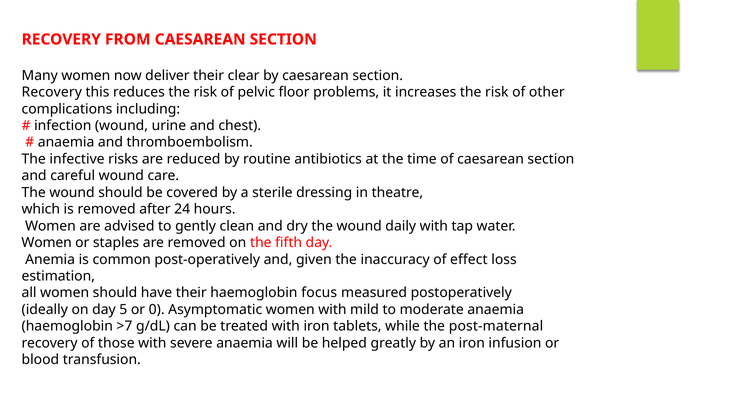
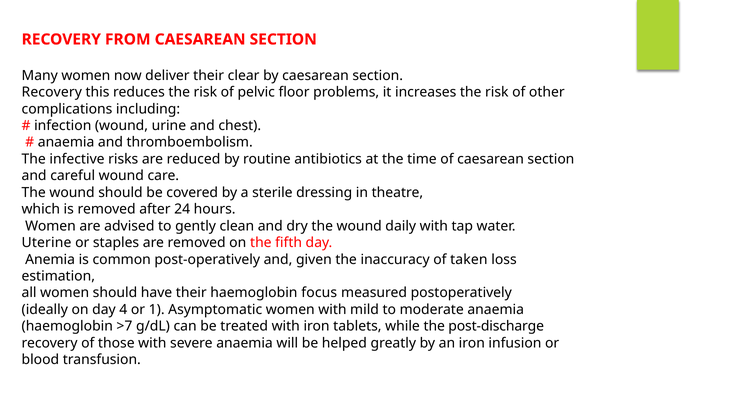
Women at (47, 243): Women -> Uterine
effect: effect -> taken
5: 5 -> 4
0: 0 -> 1
post-maternal: post-maternal -> post-discharge
